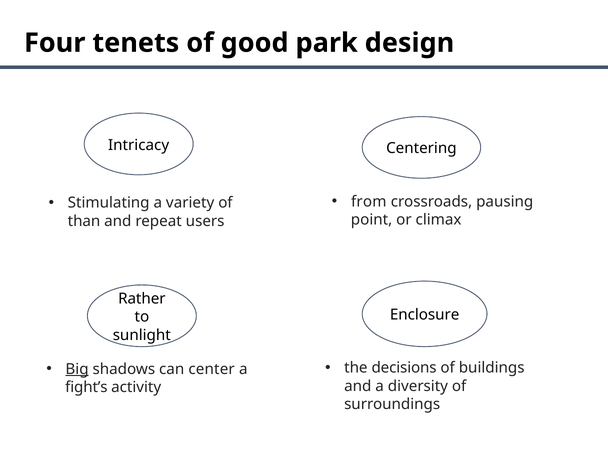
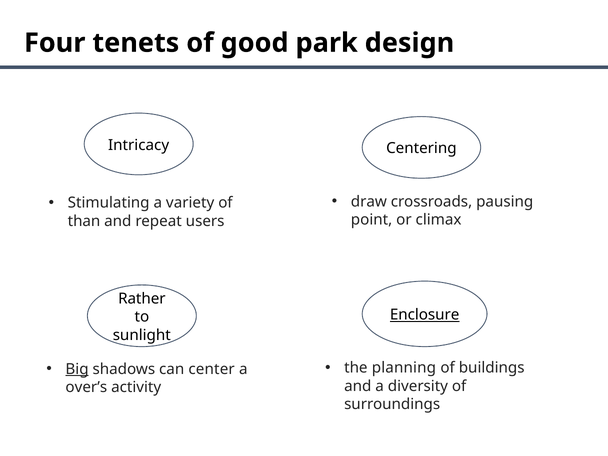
from: from -> draw
Enclosure underline: none -> present
decisions: decisions -> planning
fight’s: fight’s -> over’s
